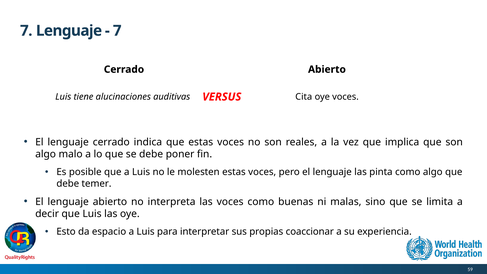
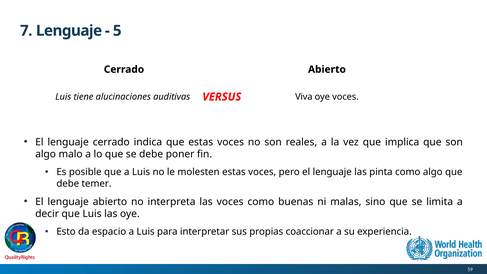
7 at (117, 31): 7 -> 5
Cita: Cita -> Viva
